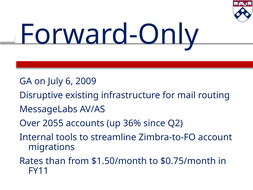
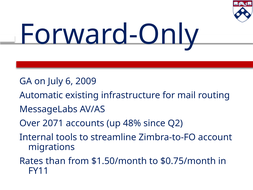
Disruptive: Disruptive -> Automatic
2055: 2055 -> 2071
36%: 36% -> 48%
